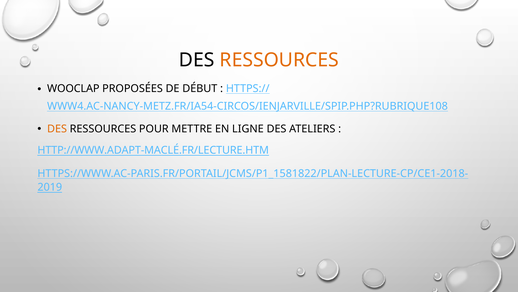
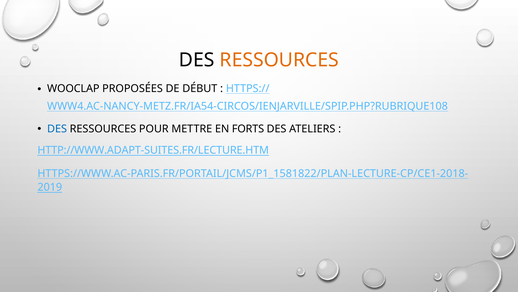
DES at (57, 129) colour: orange -> blue
LIGNE: LIGNE -> FORTS
HTTP://WWW.ADAPT-MACLÉ.FR/LECTURE.HTM: HTTP://WWW.ADAPT-MACLÉ.FR/LECTURE.HTM -> HTTP://WWW.ADAPT-SUITES.FR/LECTURE.HTM
